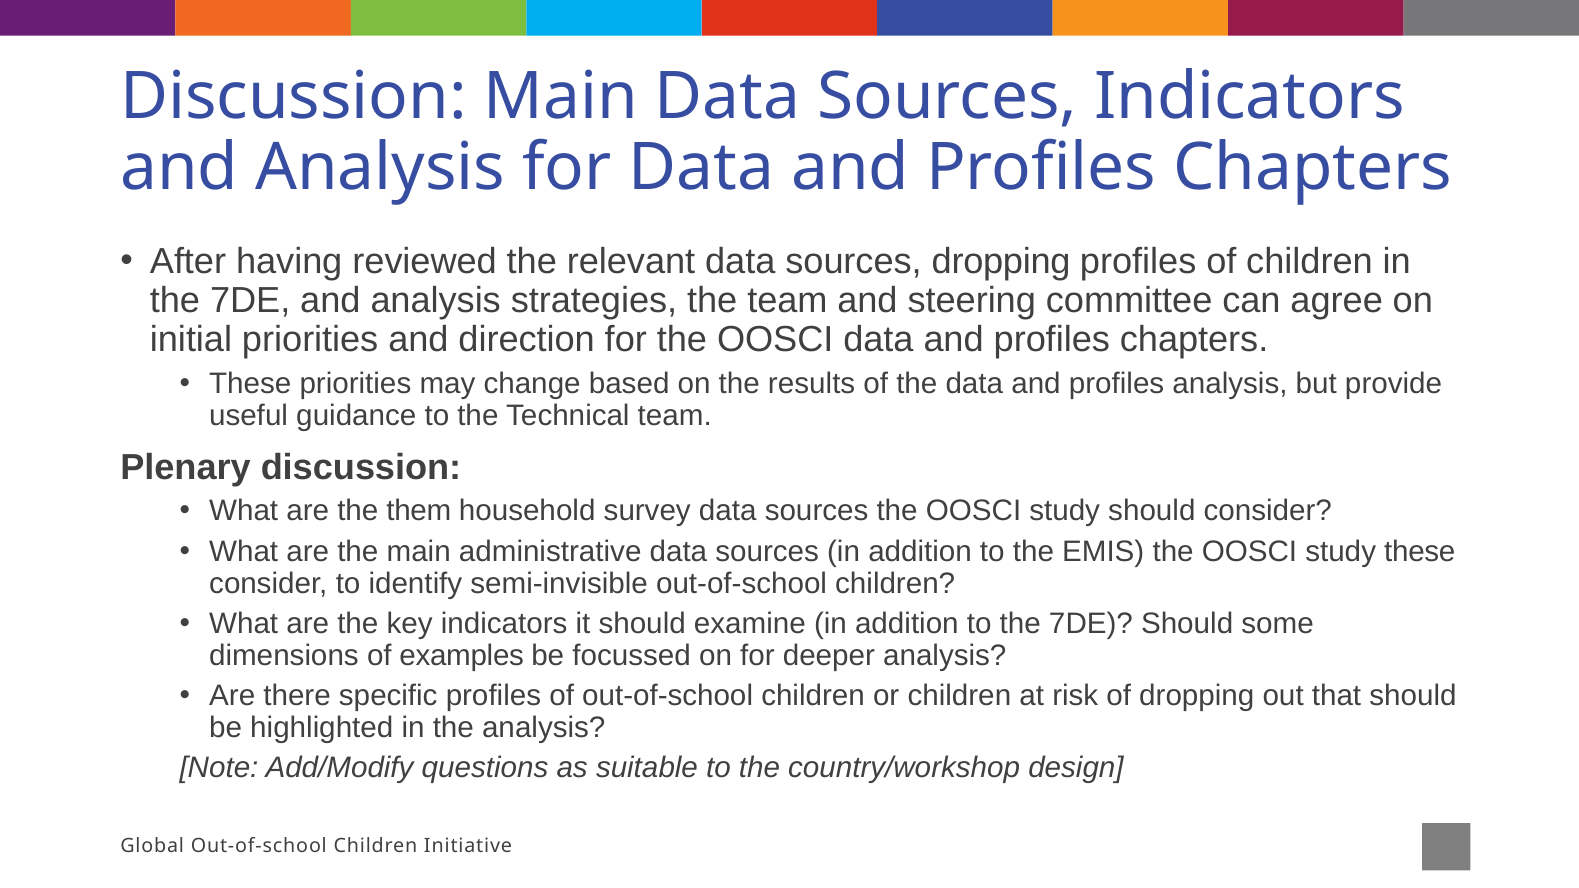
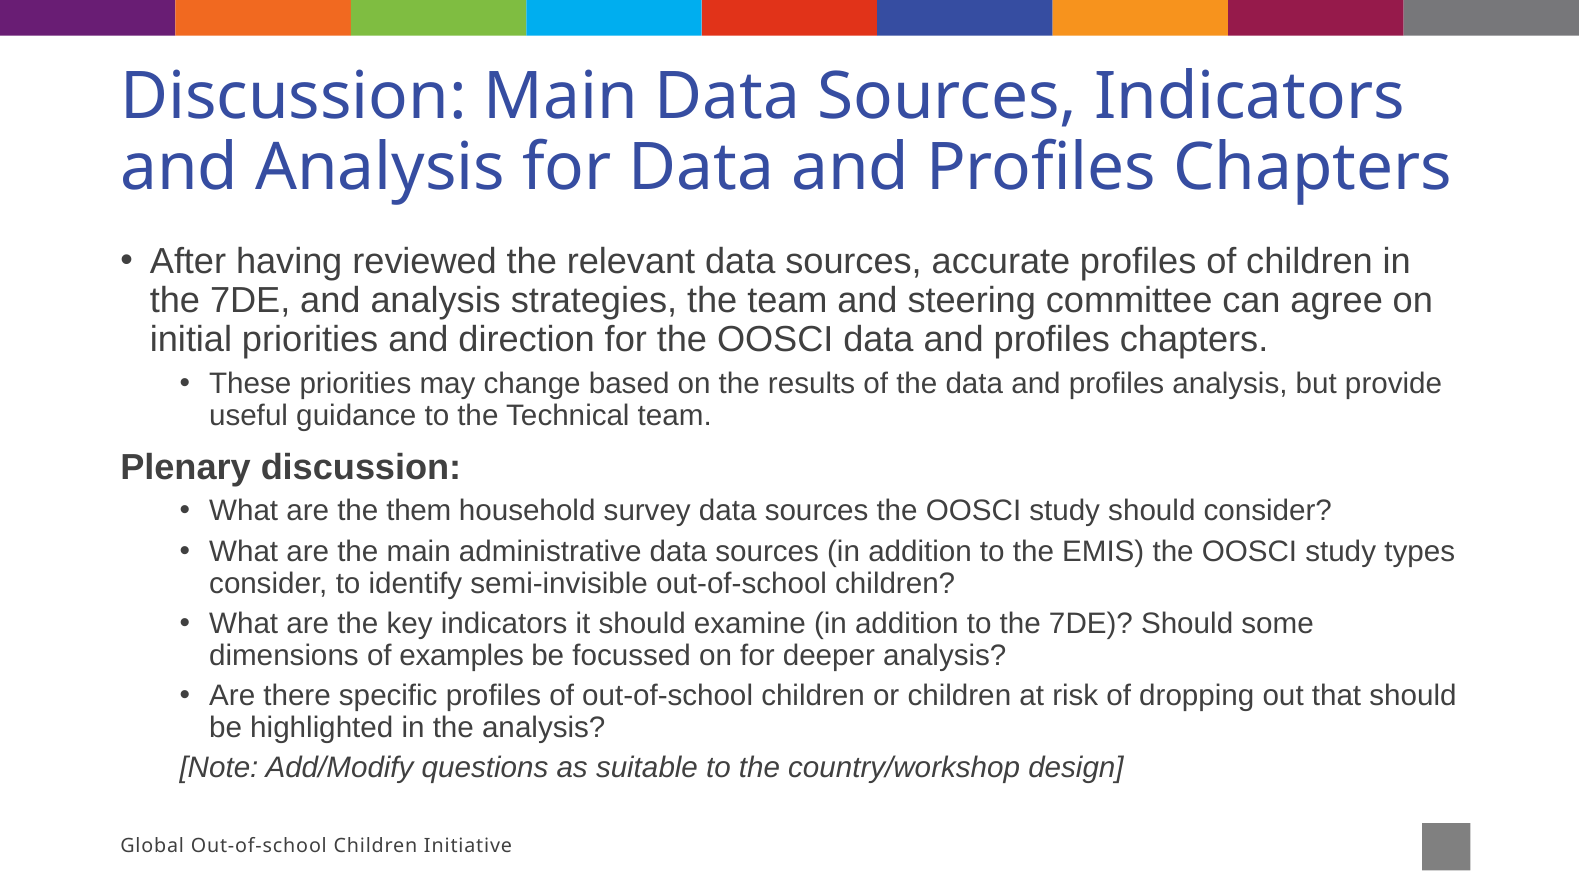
sources dropping: dropping -> accurate
study these: these -> types
